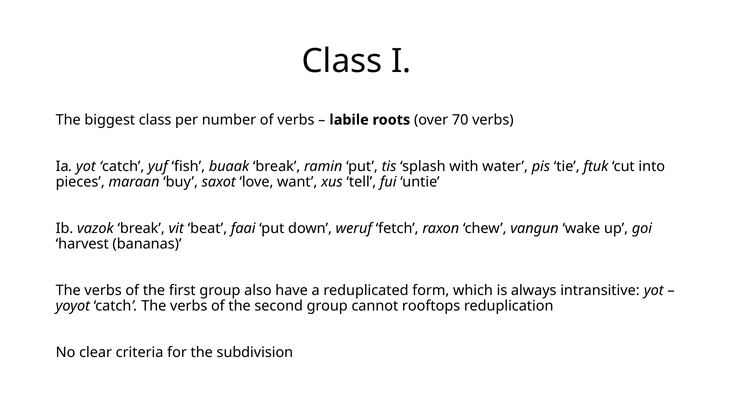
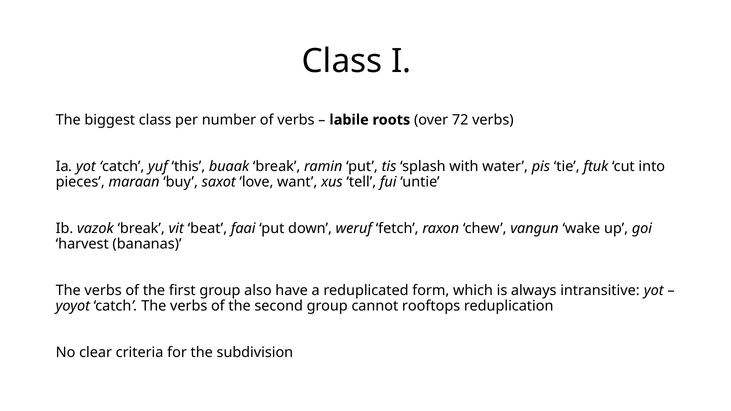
70: 70 -> 72
fish: fish -> this
